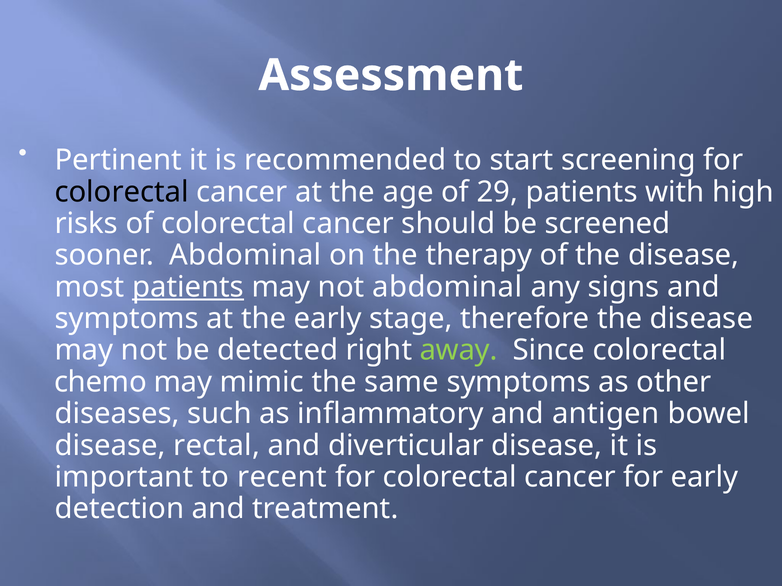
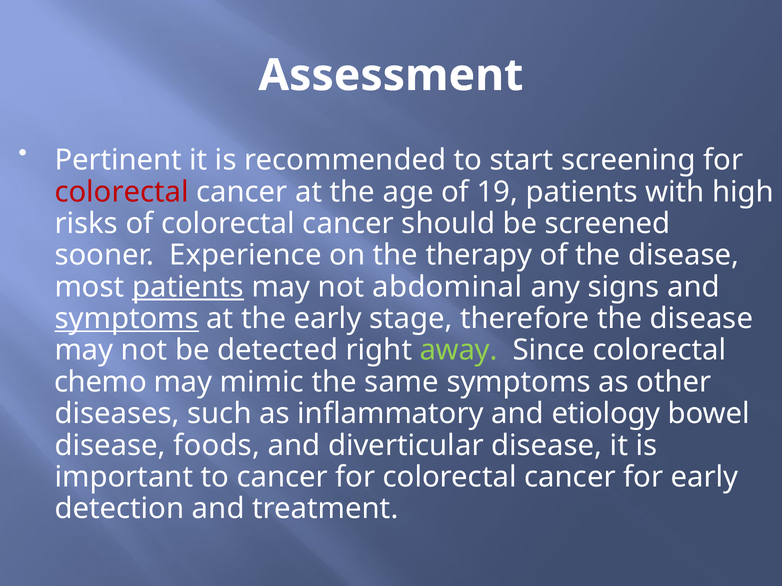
colorectal at (122, 192) colour: black -> red
29: 29 -> 19
sooner Abdominal: Abdominal -> Experience
symptoms at (127, 319) underline: none -> present
antigen: antigen -> etiology
rectal: rectal -> foods
to recent: recent -> cancer
